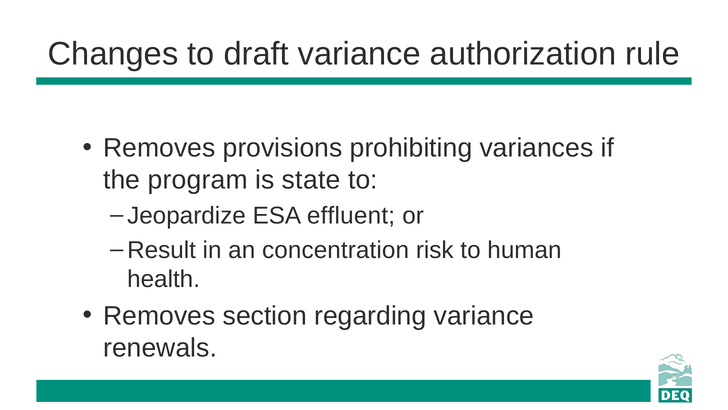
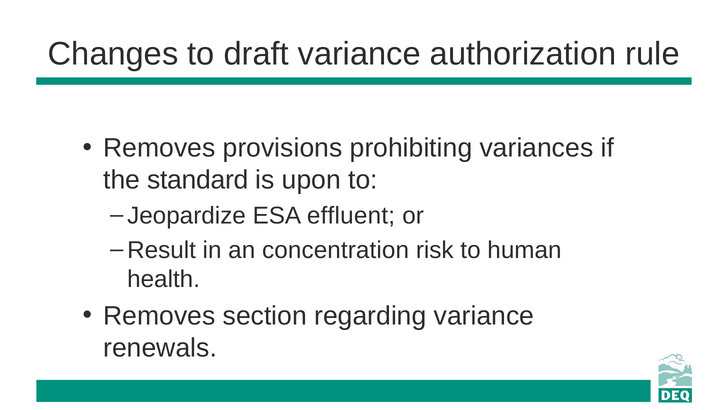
program: program -> standard
state: state -> upon
